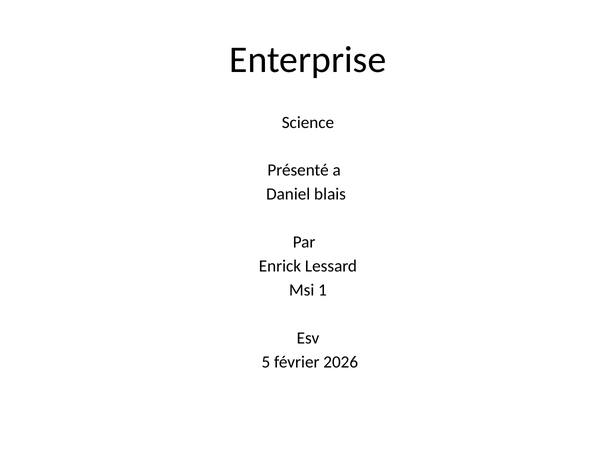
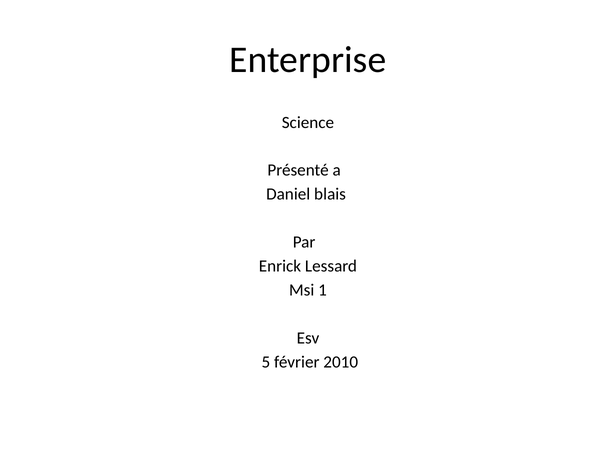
2026: 2026 -> 2010
